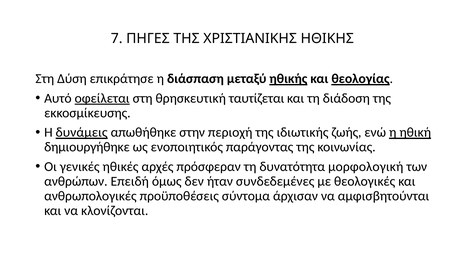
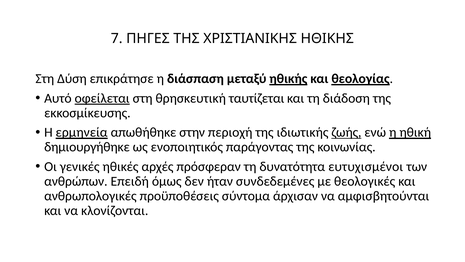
δυνάμεις: δυνάμεις -> ερμηνεία
ζωής underline: none -> present
μορφολογική: μορφολογική -> ευτυχισμένοι
